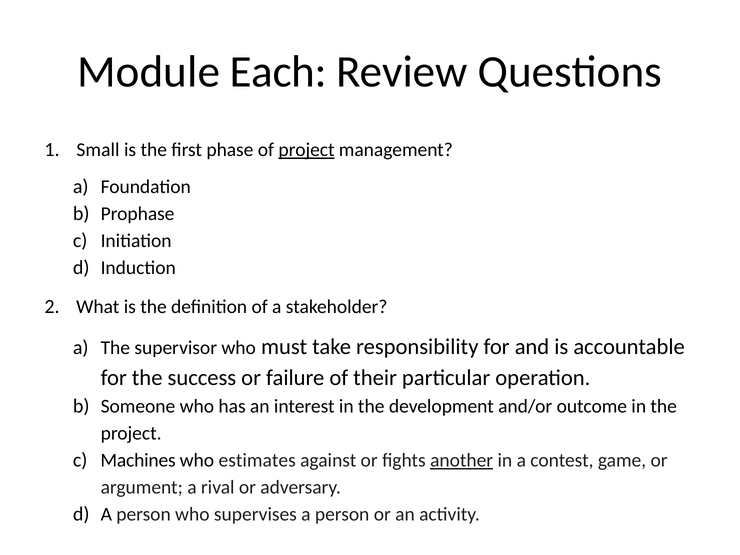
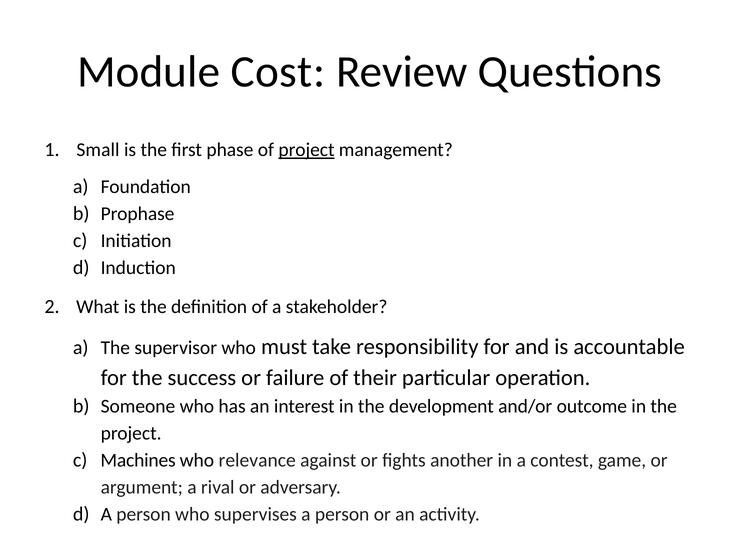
Each: Each -> Cost
estimates: estimates -> relevance
another underline: present -> none
